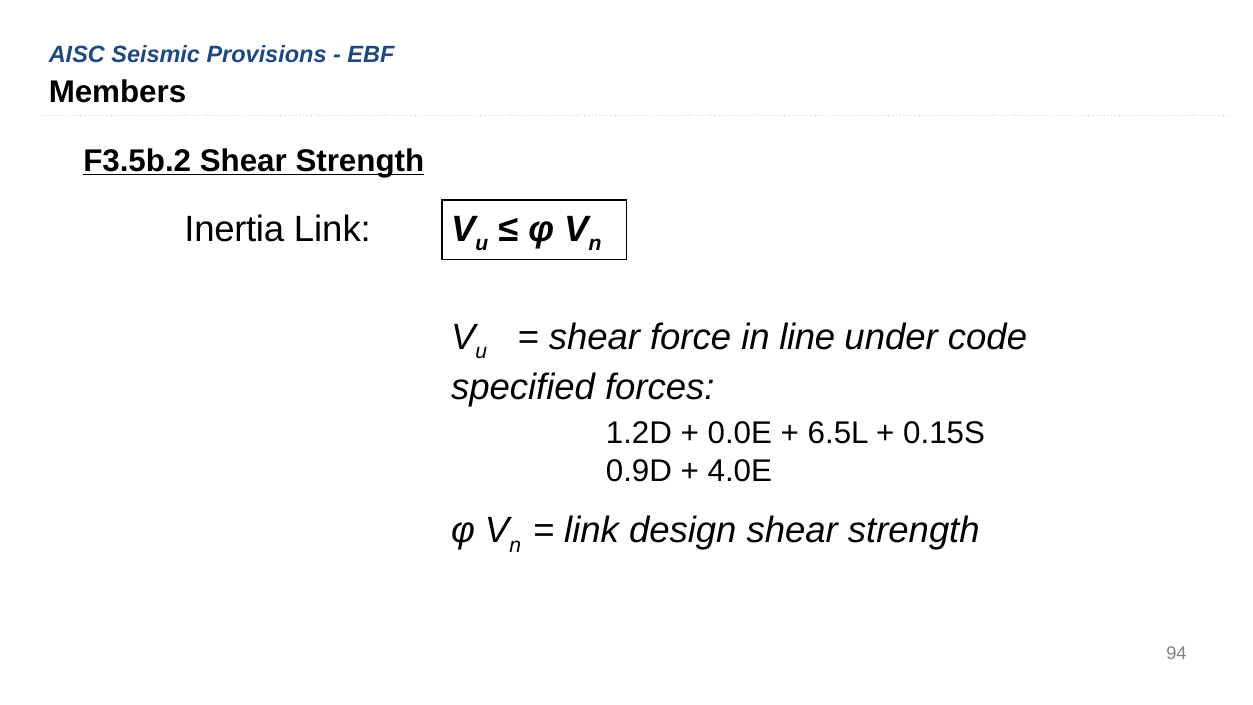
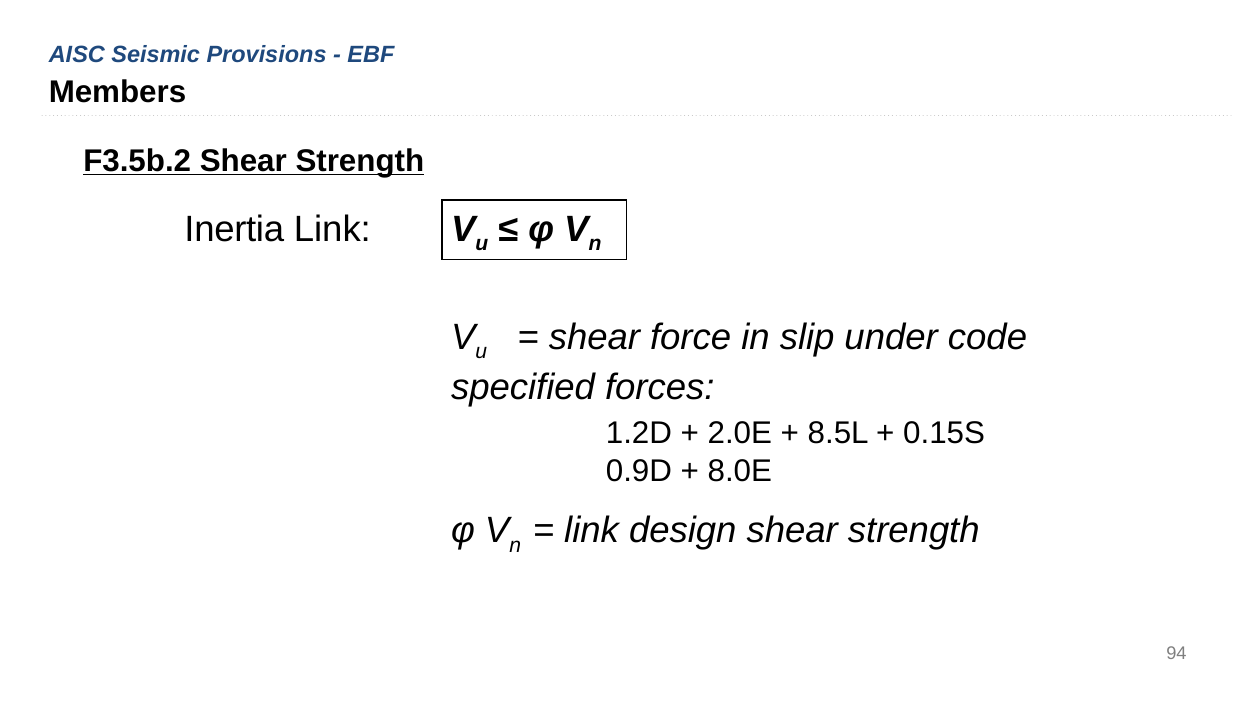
line: line -> slip
0.0E: 0.0E -> 2.0E
6.5L: 6.5L -> 8.5L
4.0E: 4.0E -> 8.0E
